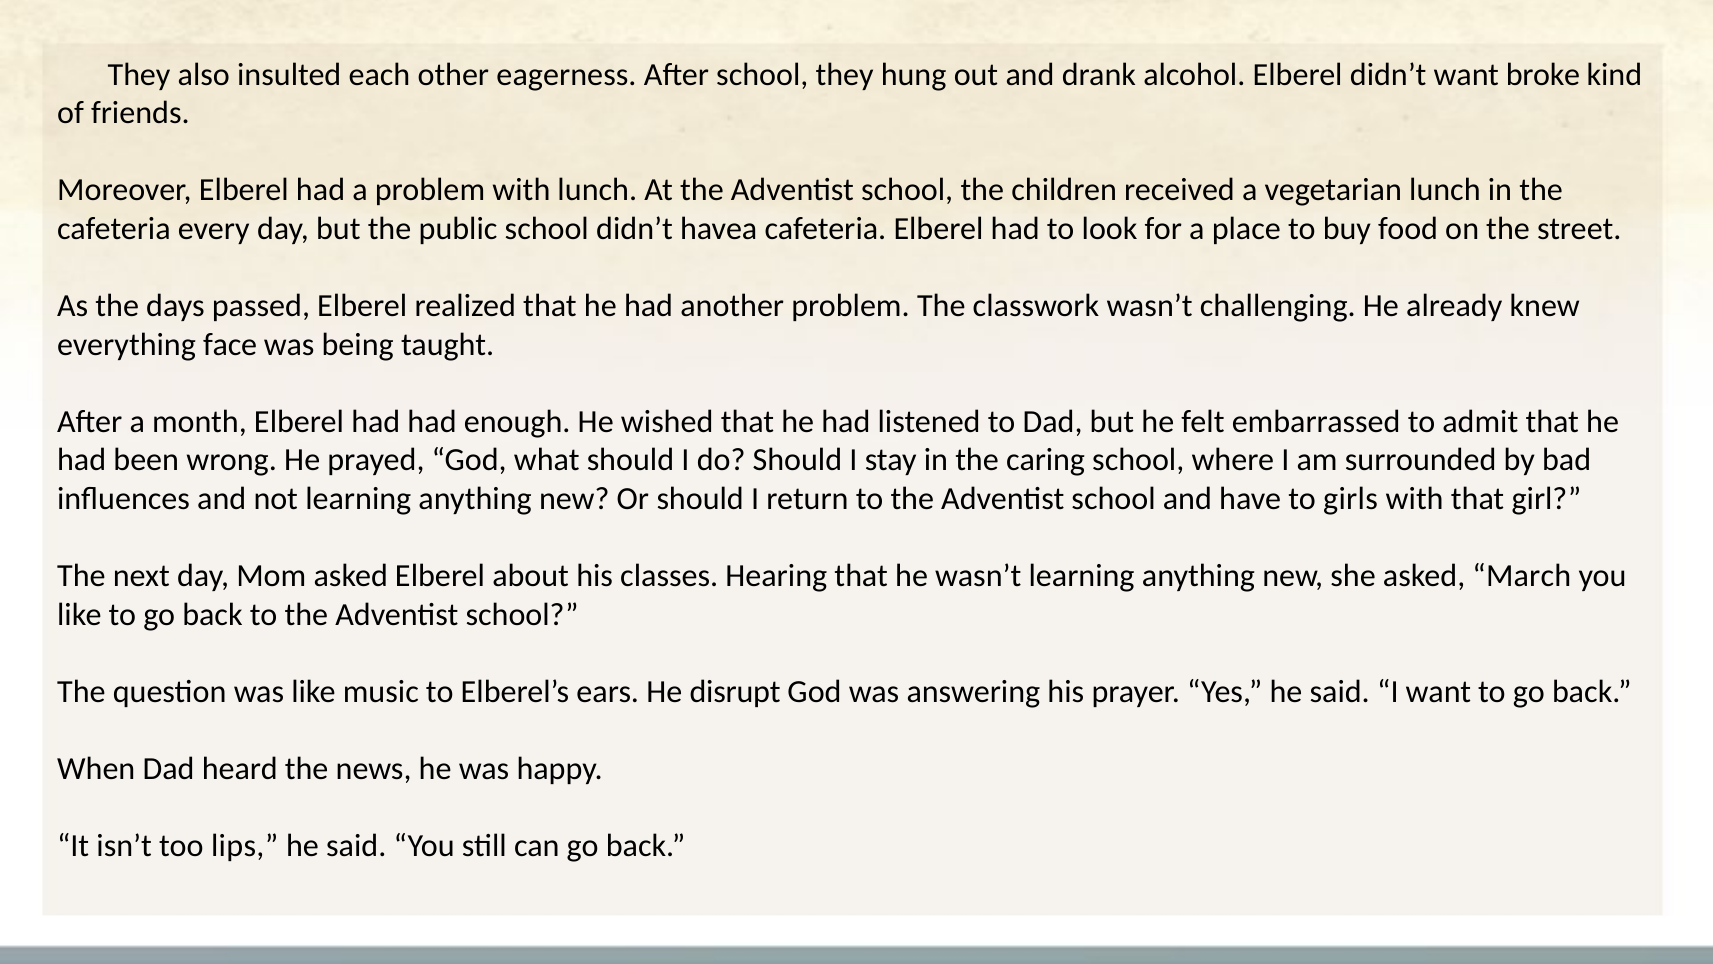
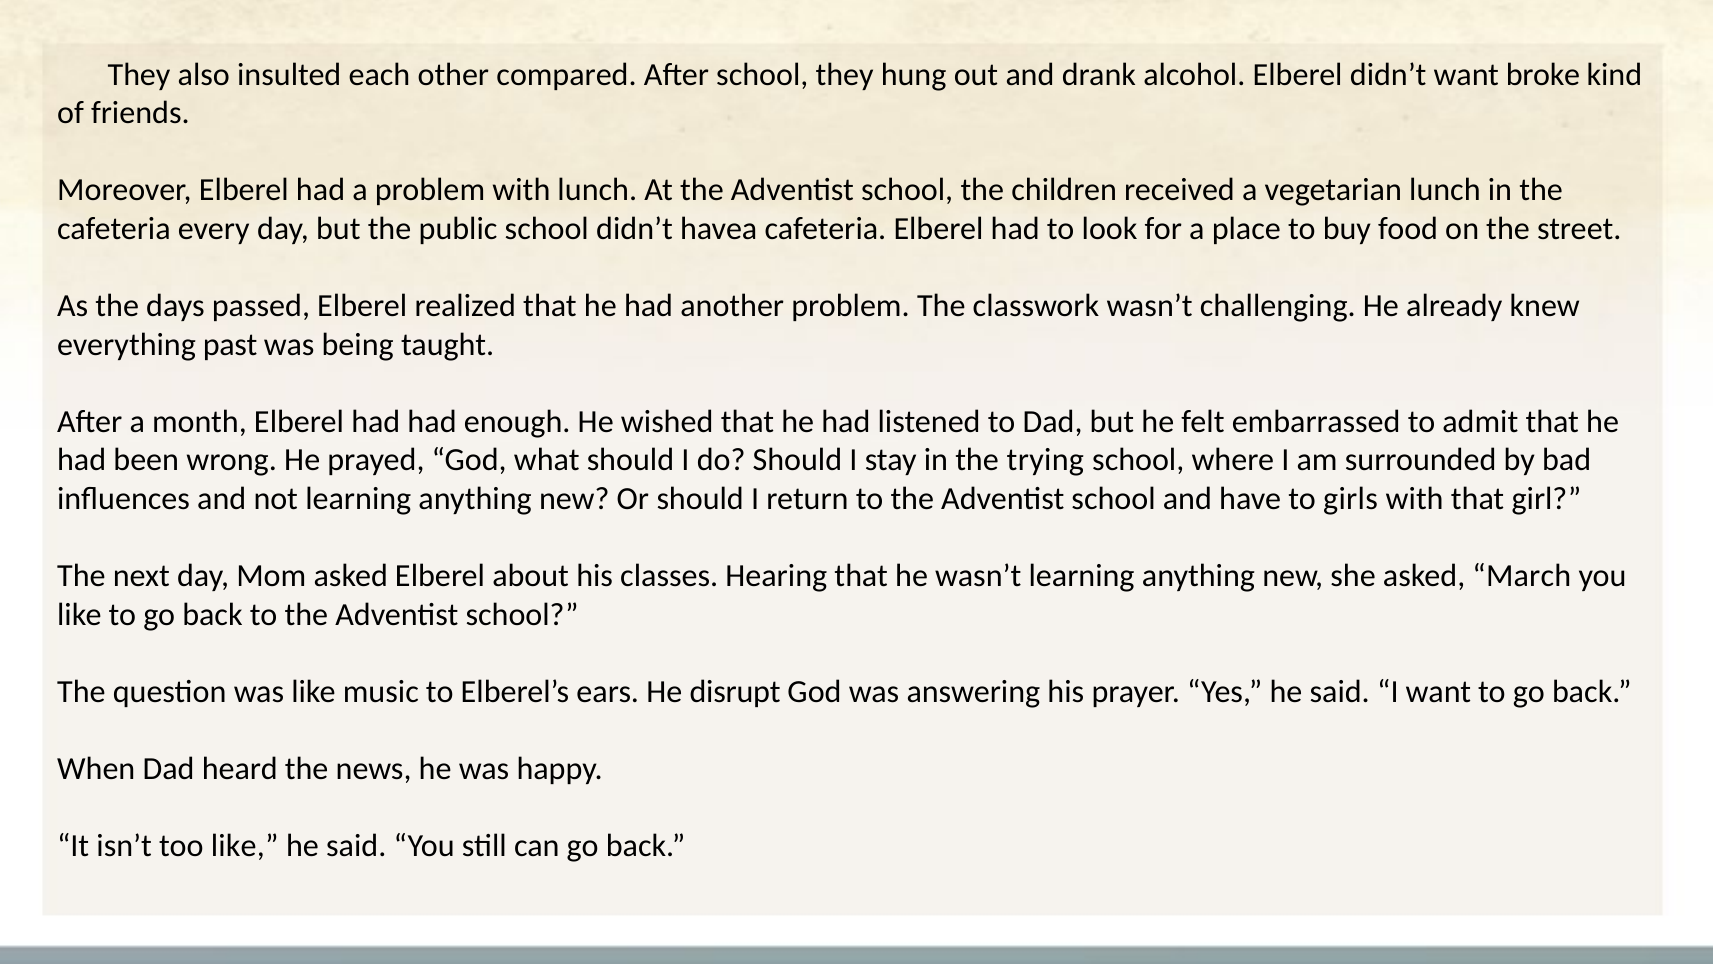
eagerness: eagerness -> compared
face: face -> past
caring: caring -> trying
too lips: lips -> like
